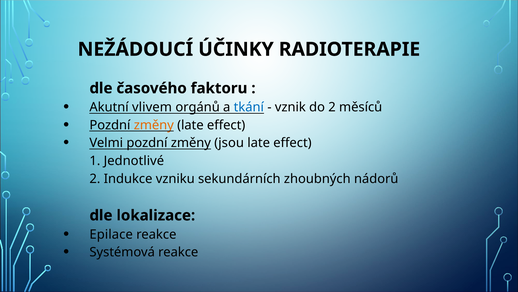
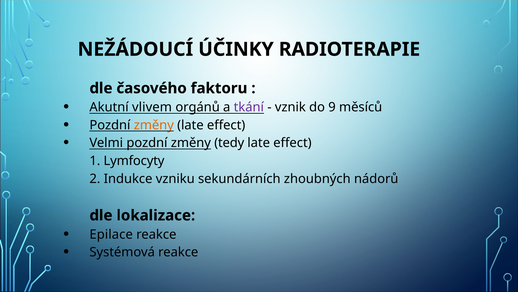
tkání colour: blue -> purple
do 2: 2 -> 9
jsou: jsou -> tedy
Jednotlivé: Jednotlivé -> Lymfocyty
